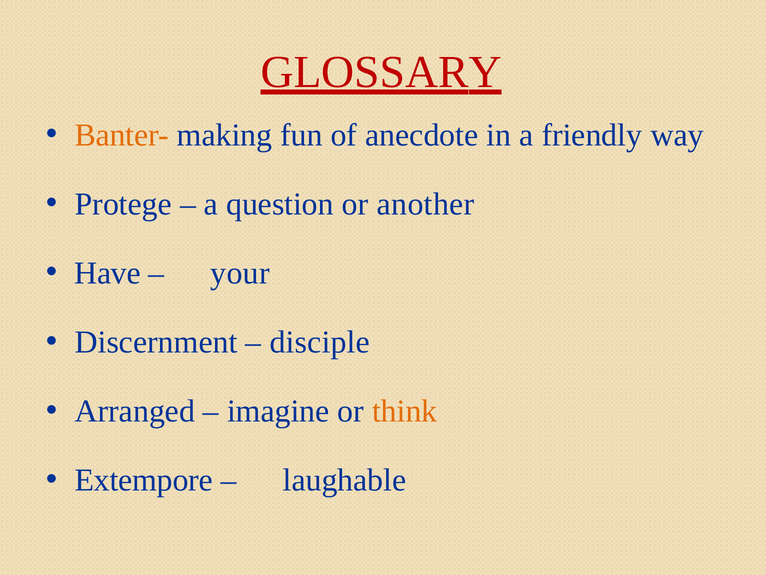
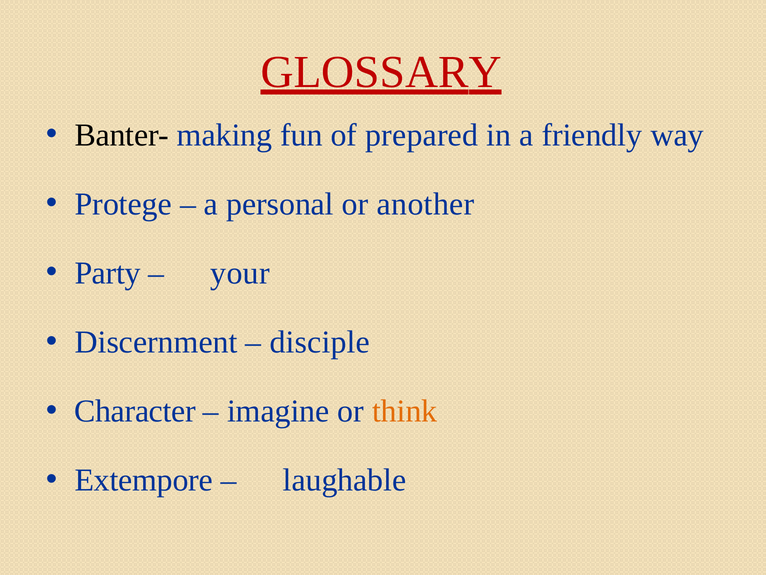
Banter- colour: orange -> black
anecdote: anecdote -> prepared
question: question -> personal
Have: Have -> Party
Arranged: Arranged -> Character
